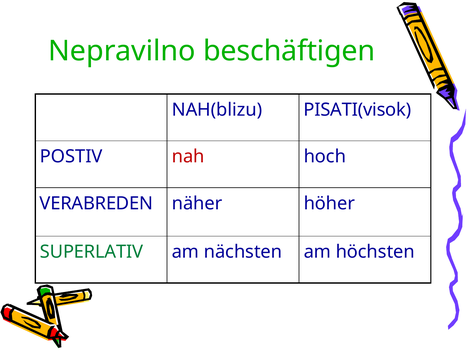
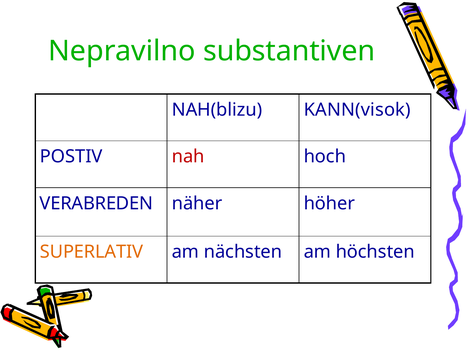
beschäftigen: beschäftigen -> substantiven
PISATI(visok: PISATI(visok -> KANN(visok
SUPERLATIV colour: green -> orange
